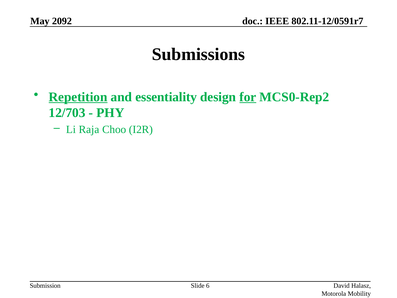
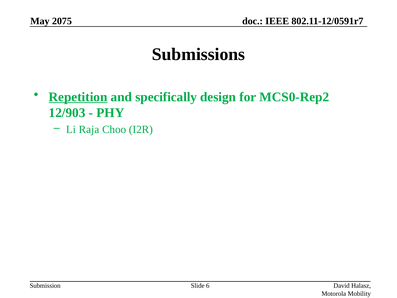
2092: 2092 -> 2075
essentiality: essentiality -> specifically
for underline: present -> none
12/703: 12/703 -> 12/903
